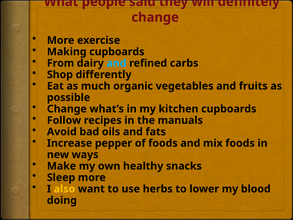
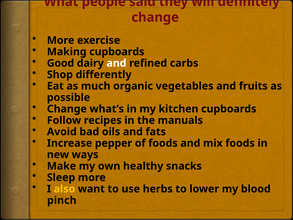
From: From -> Good
and at (116, 63) colour: light blue -> white
doing: doing -> pinch
